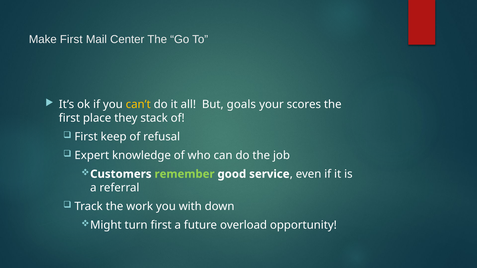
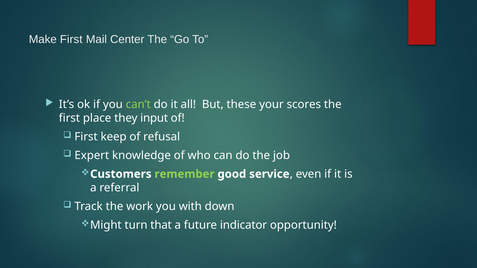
can’t colour: yellow -> light green
goals: goals -> these
stack: stack -> input
turn first: first -> that
overload: overload -> indicator
